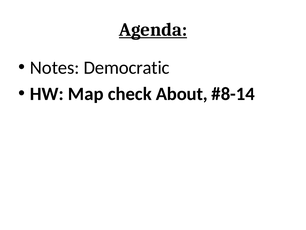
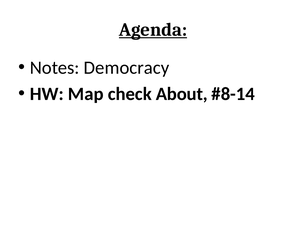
Democratic: Democratic -> Democracy
